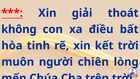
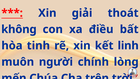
kết trời: trời -> linh
chiên: chiên -> chính
